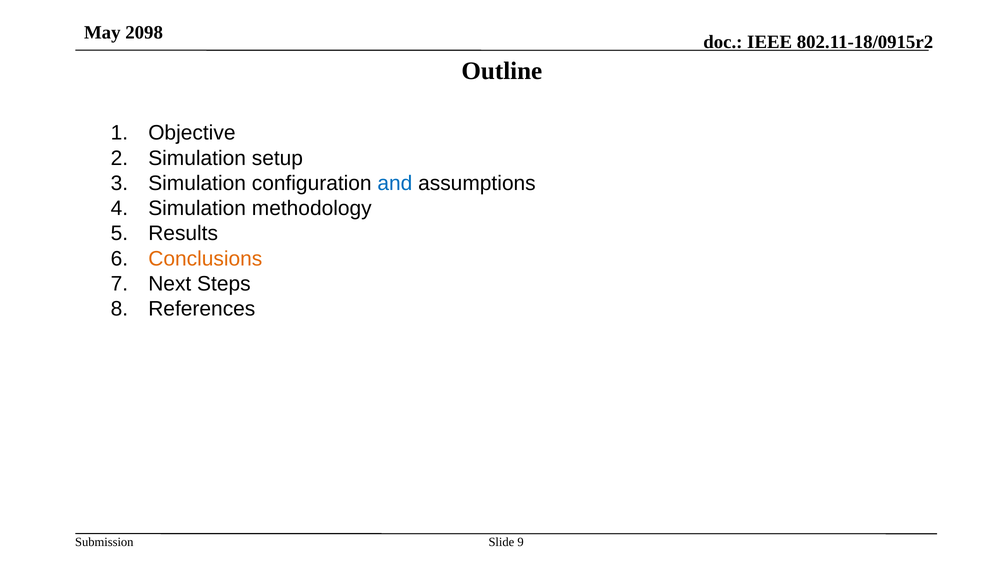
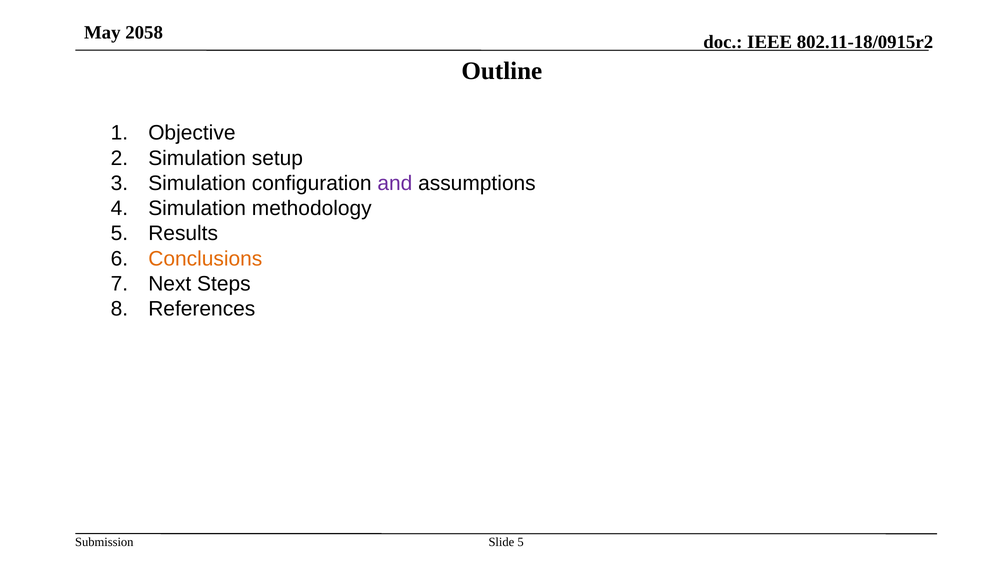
2098: 2098 -> 2058
and colour: blue -> purple
Slide 9: 9 -> 5
